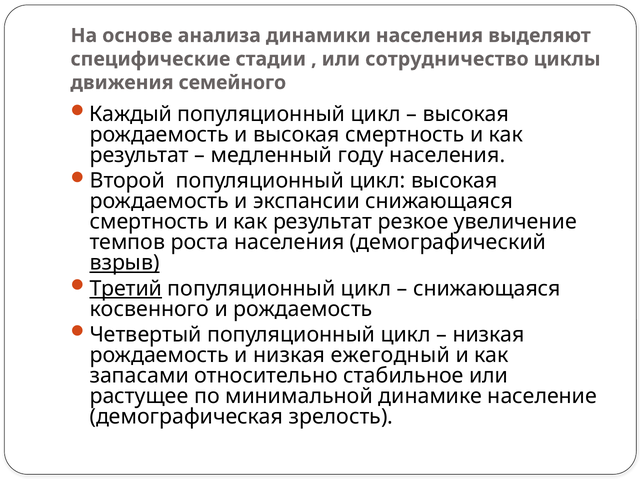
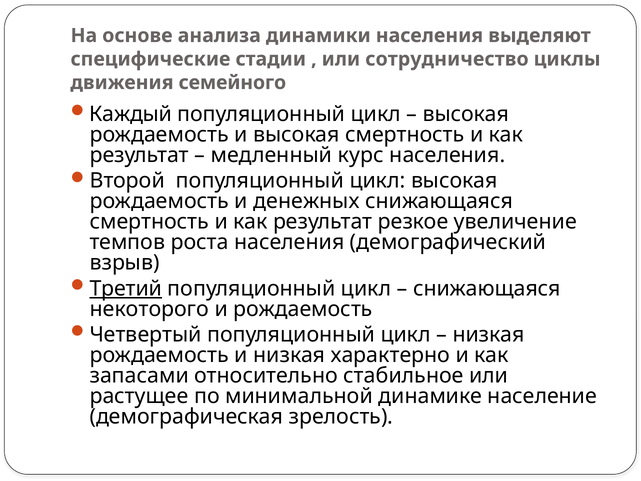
году: году -> курс
экспансии: экспансии -> денежных
взрыв underline: present -> none
косвенного: косвенного -> некоторого
ежегодный: ежегодный -> характерно
